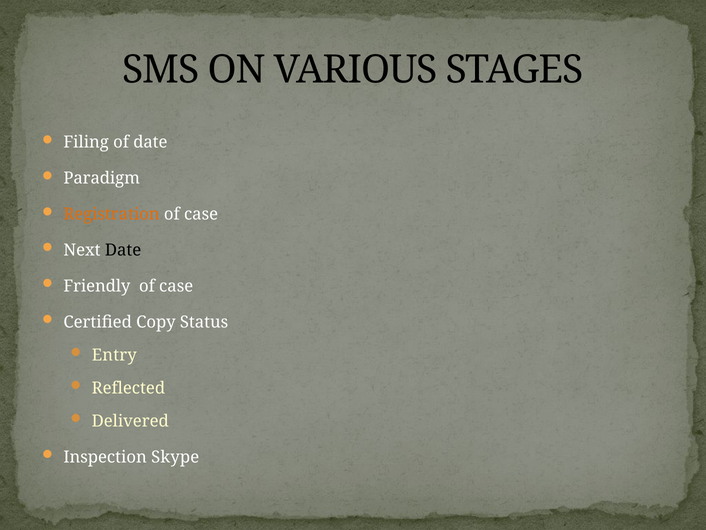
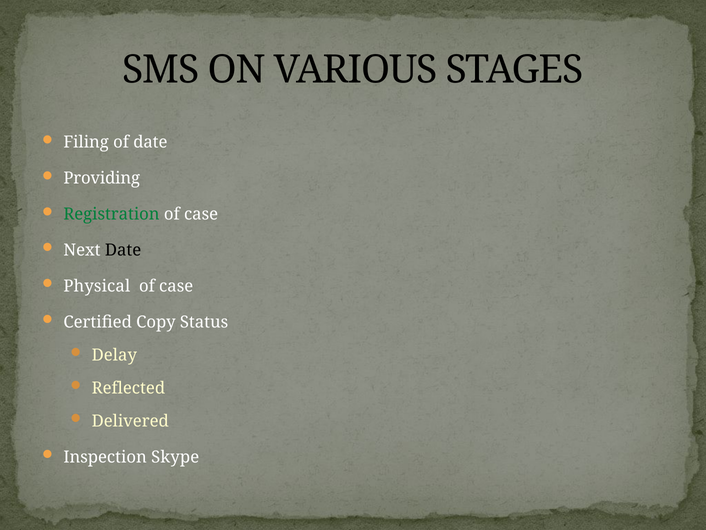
Paradigm: Paradigm -> Providing
Registration colour: orange -> green
Friendly: Friendly -> Physical
Entry: Entry -> Delay
